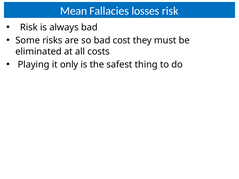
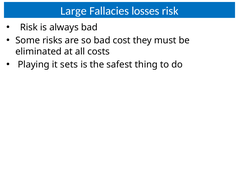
Mean: Mean -> Large
only: only -> sets
